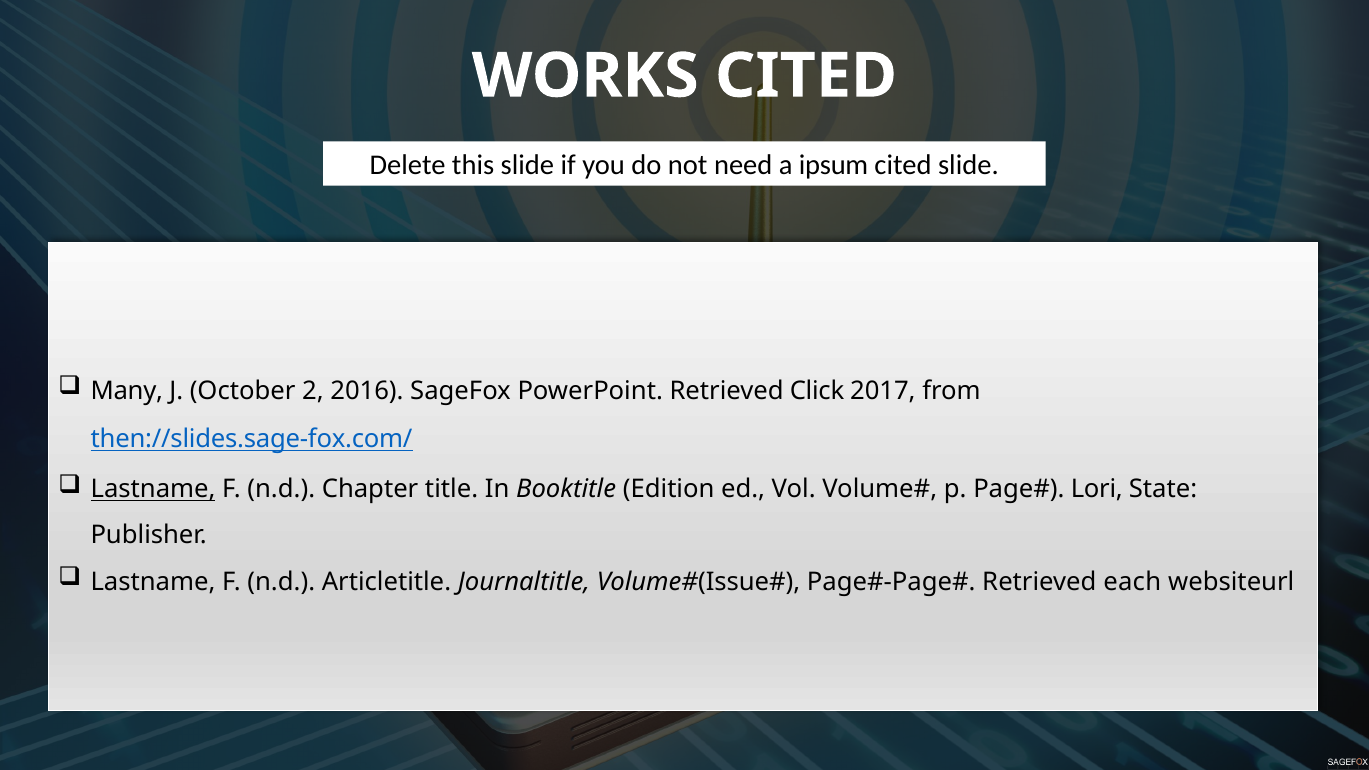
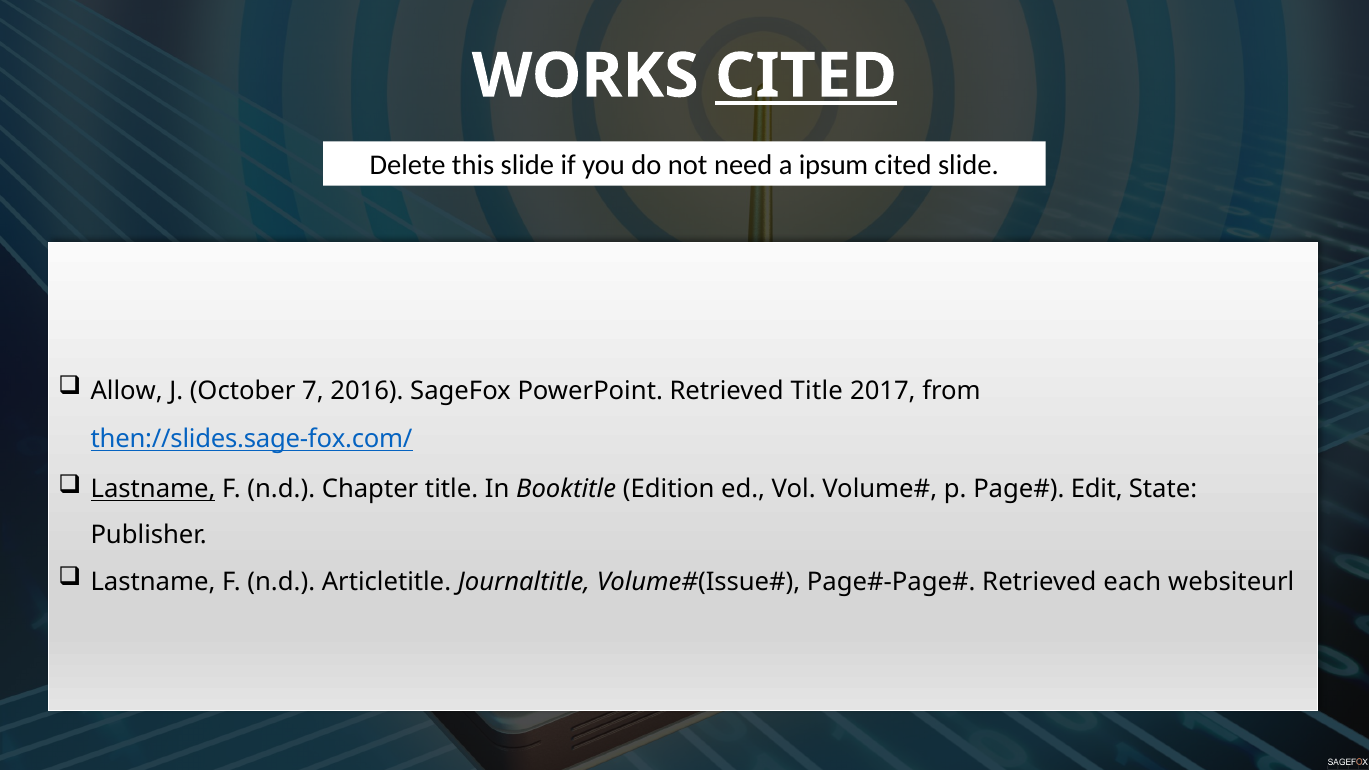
CITED at (806, 76) underline: none -> present
Many: Many -> Allow
2: 2 -> 7
Retrieved Click: Click -> Title
Lori: Lori -> Edit
